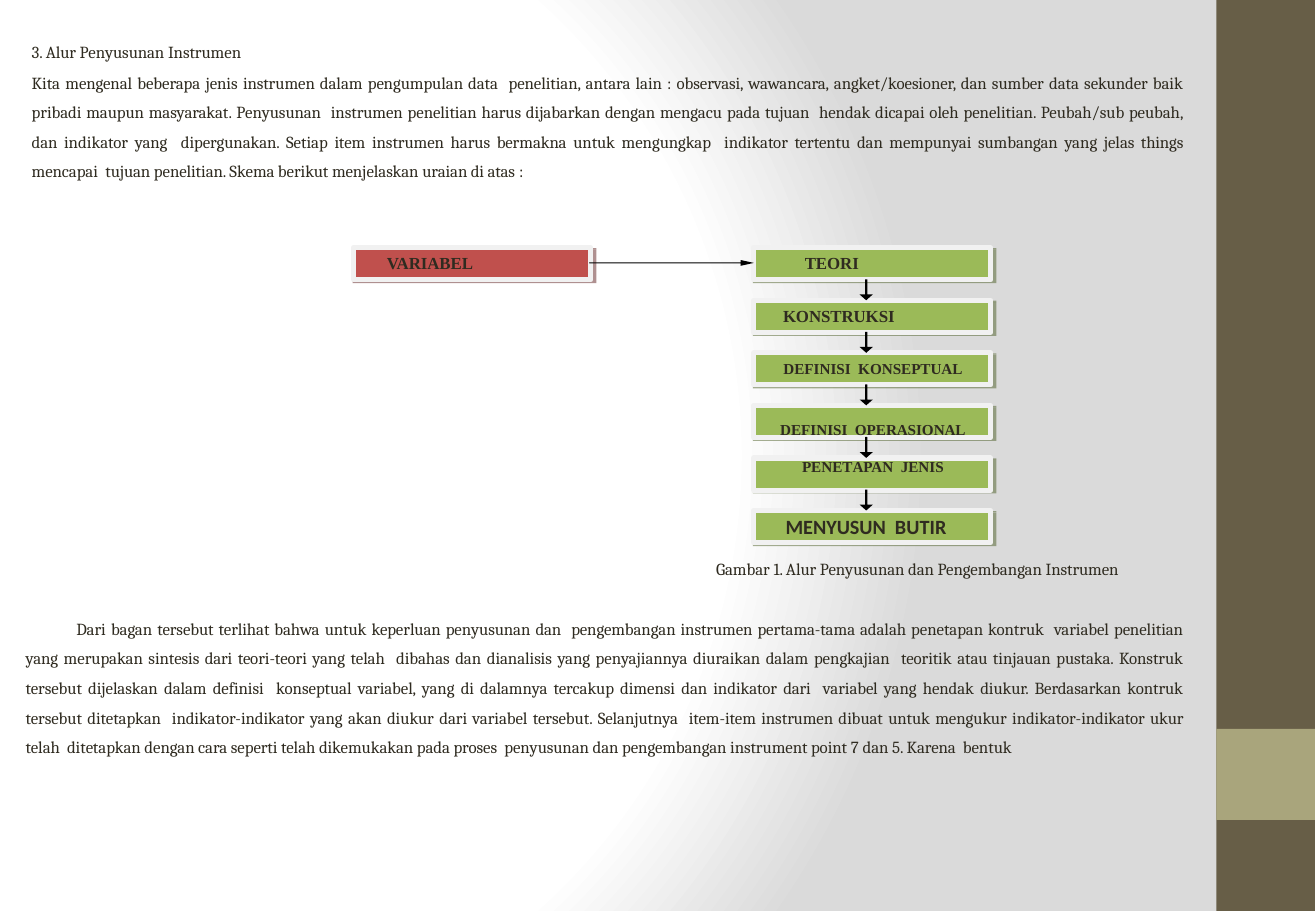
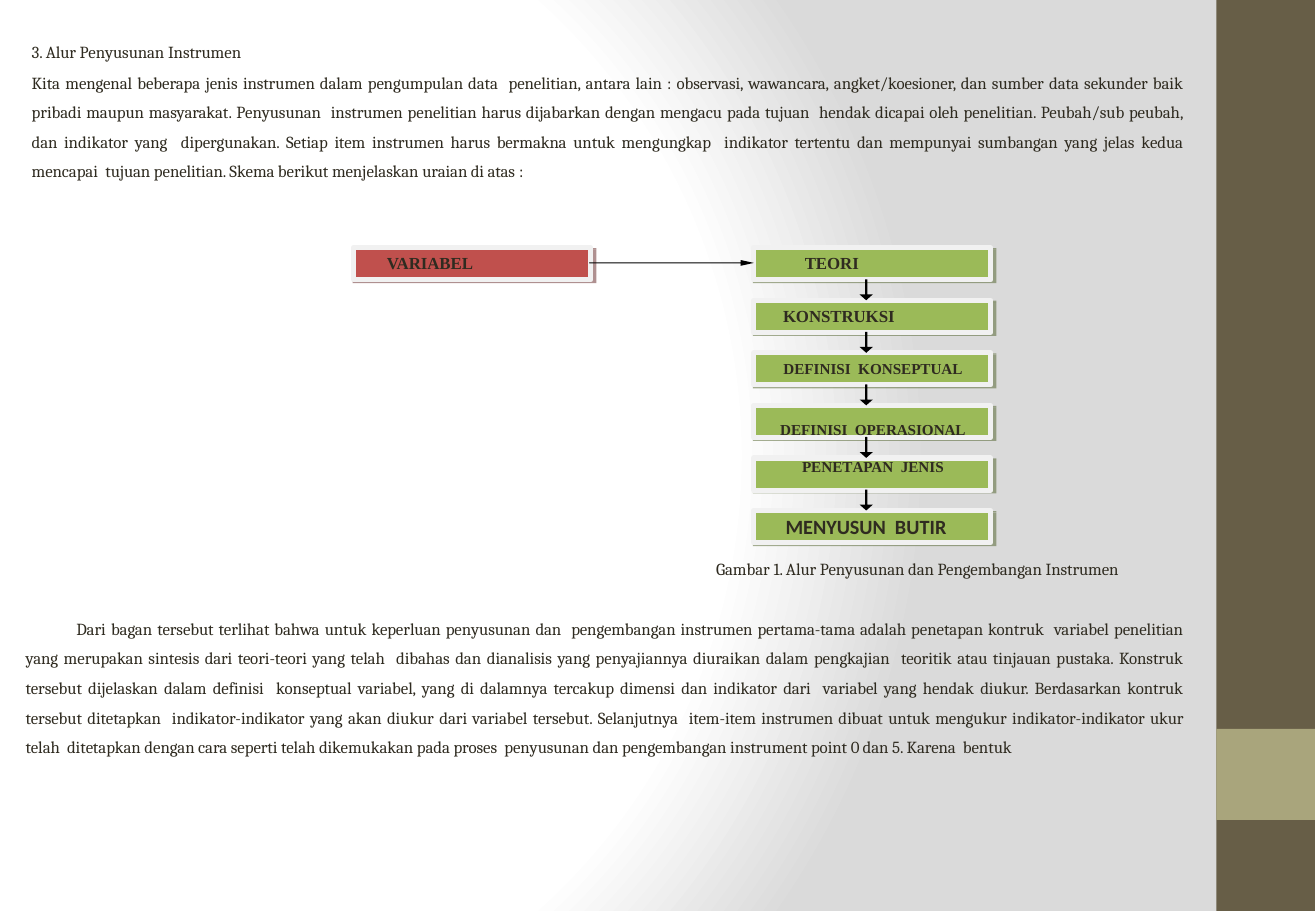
things: things -> kedua
7: 7 -> 0
